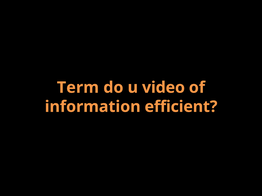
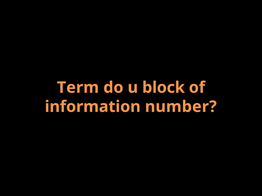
video: video -> block
efficient: efficient -> number
